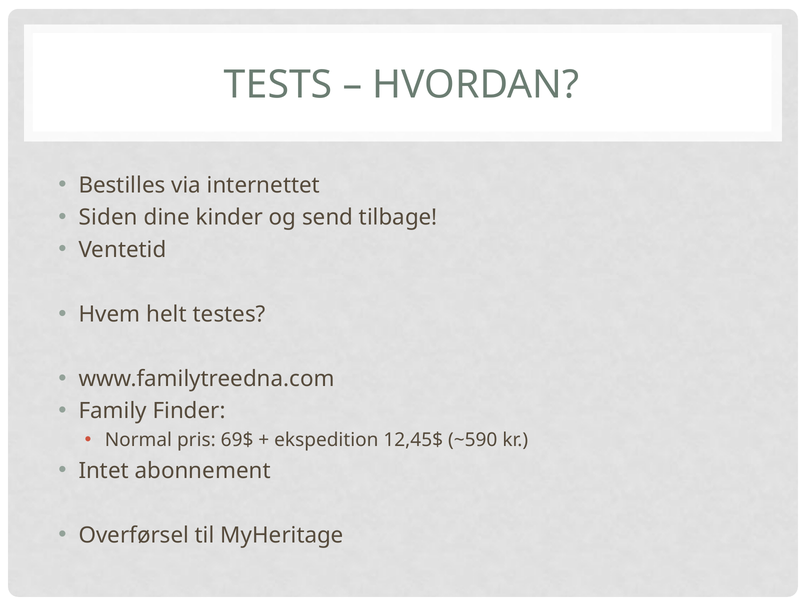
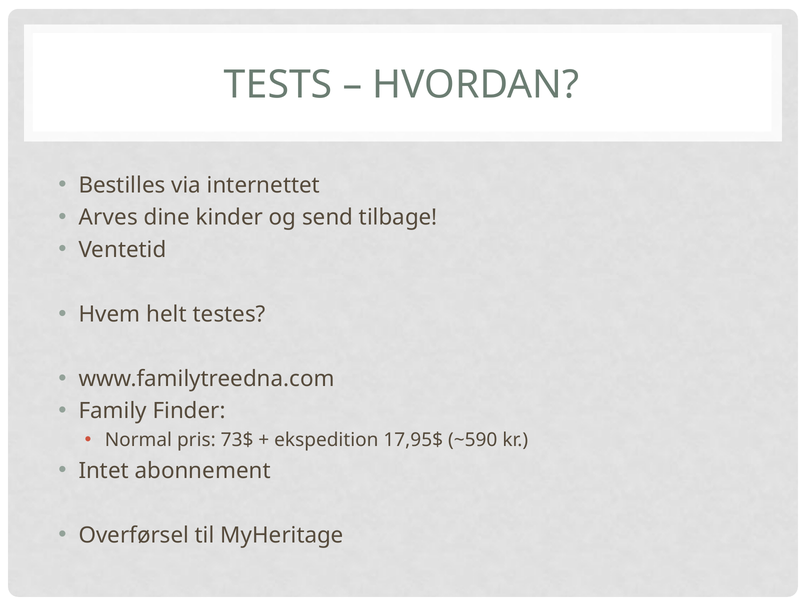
Siden: Siden -> Arves
69$: 69$ -> 73$
12,45$: 12,45$ -> 17,95$
